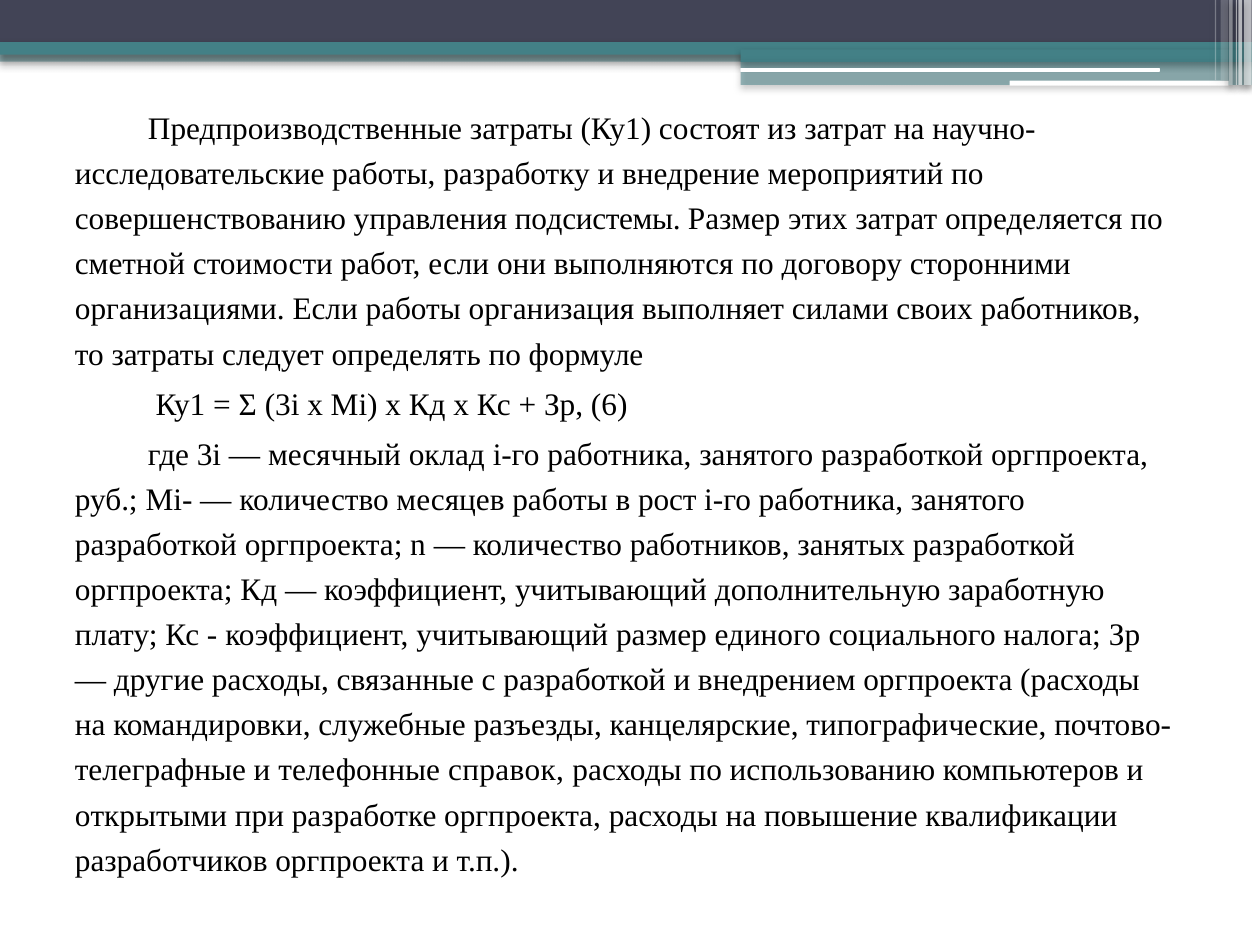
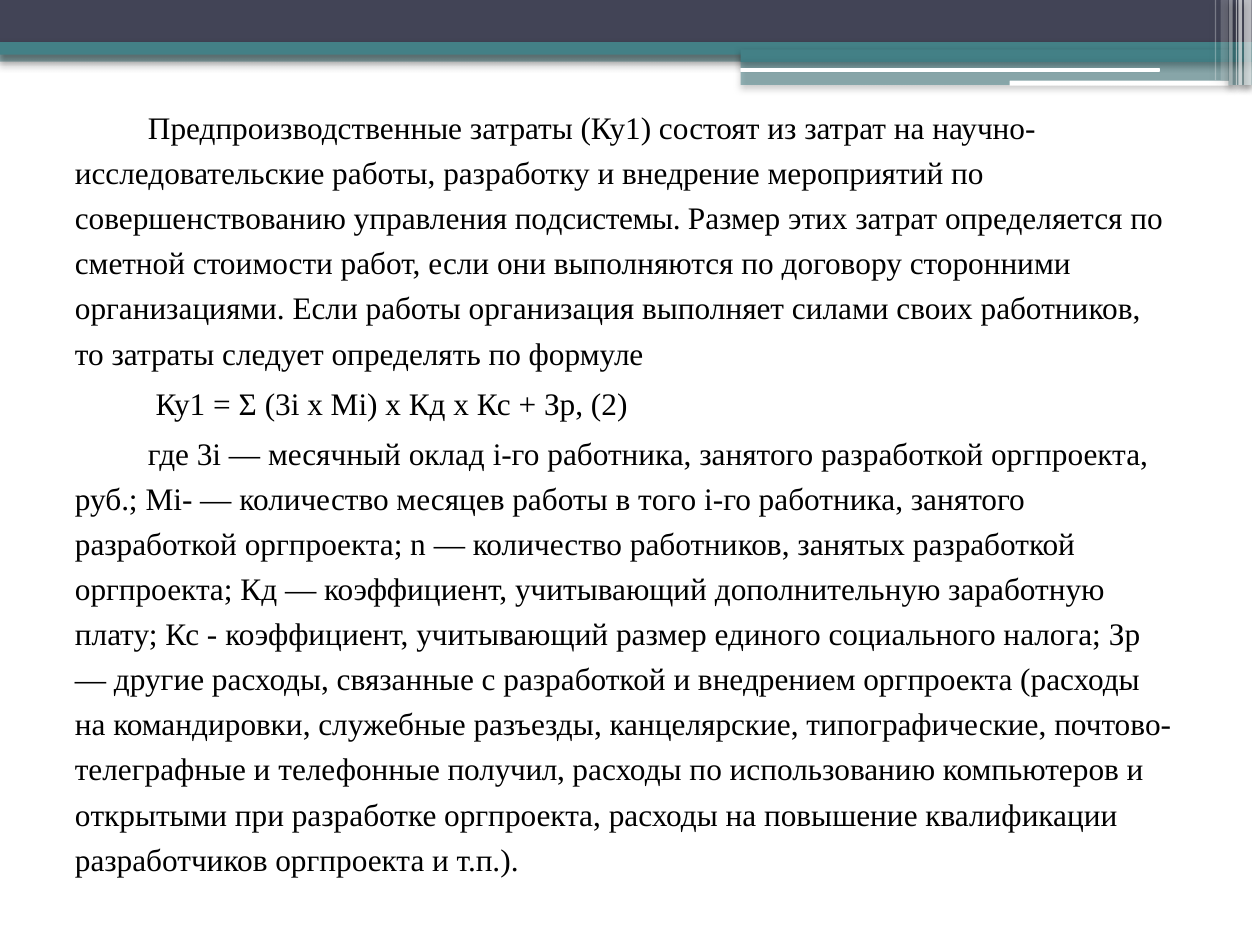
6: 6 -> 2
рост: рост -> того
справок: справок -> получил
